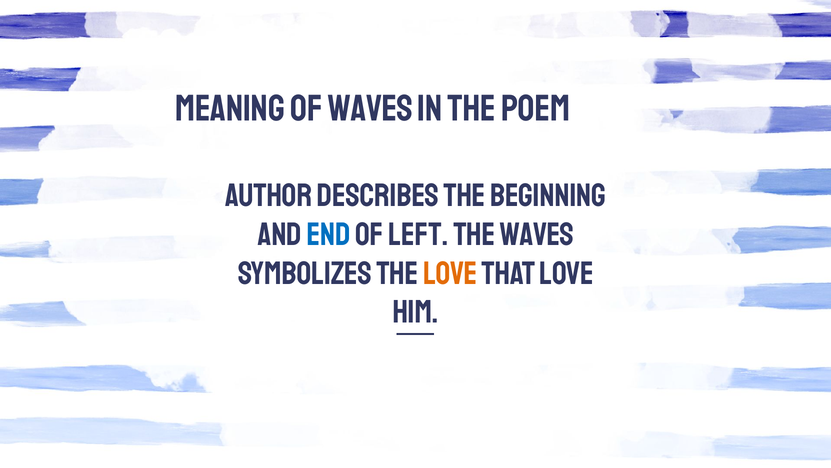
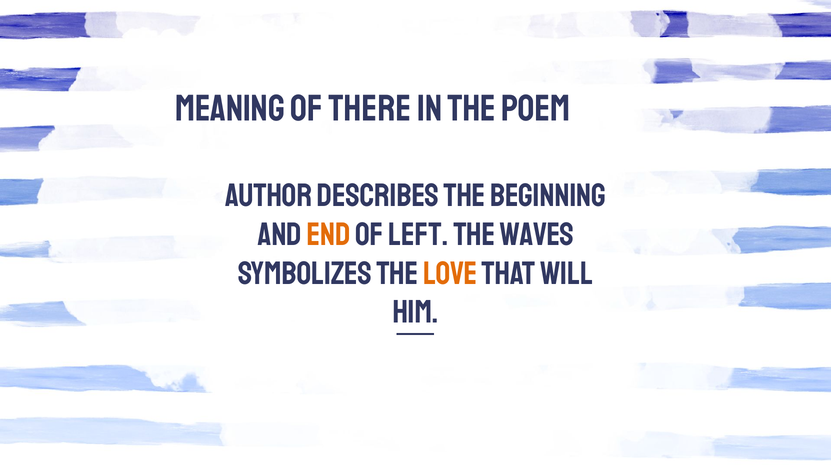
of waves: waves -> there
end colour: blue -> orange
that love: love -> will
